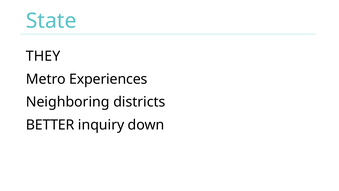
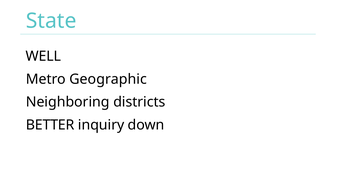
THEY: THEY -> WELL
Experiences: Experiences -> Geographic
